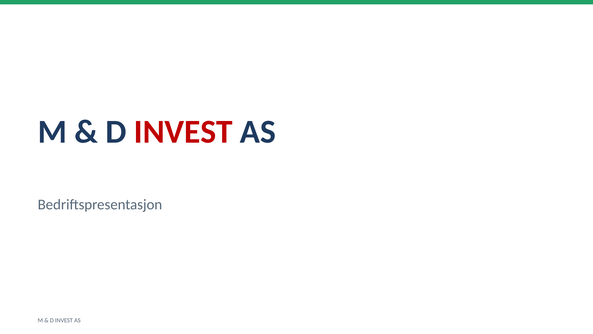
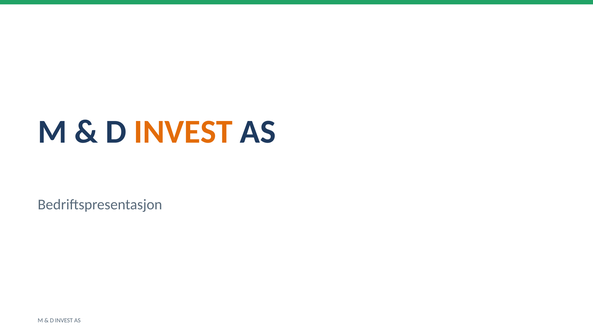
INVEST at (183, 132) colour: red -> orange
